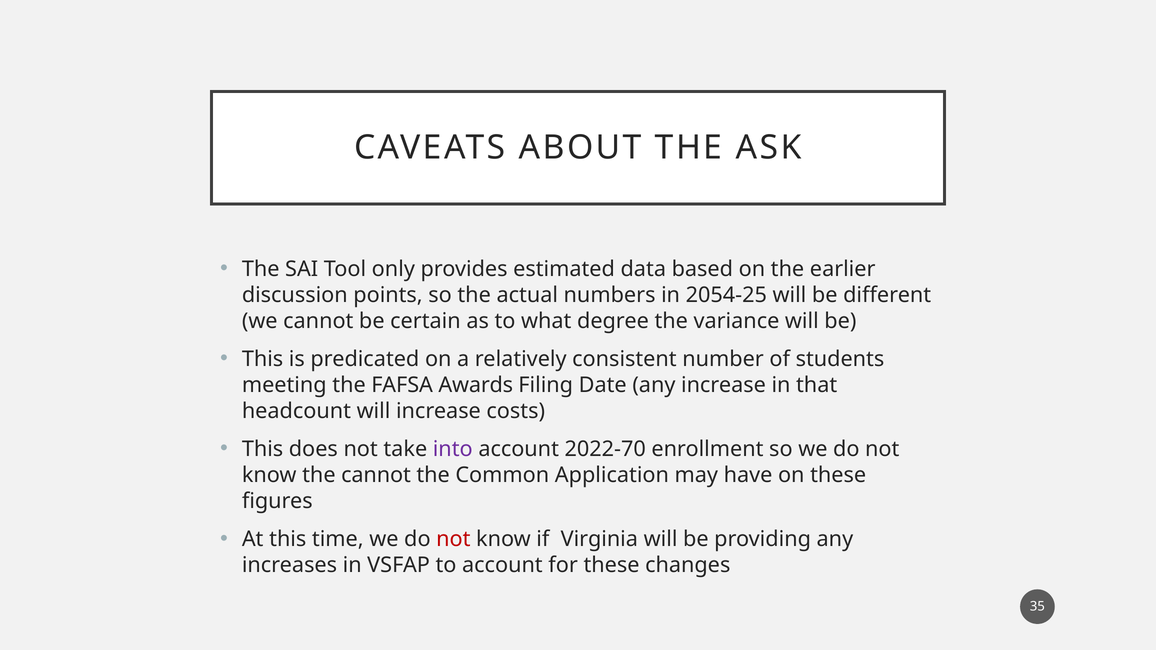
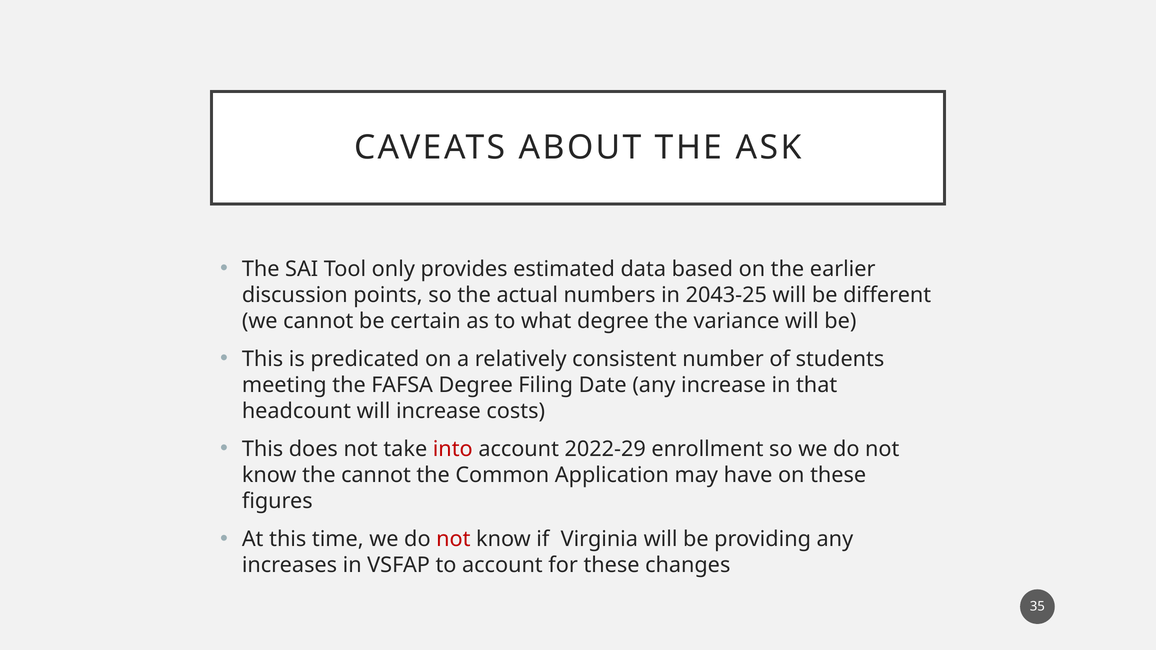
2054-25: 2054-25 -> 2043-25
FAFSA Awards: Awards -> Degree
into colour: purple -> red
2022-70: 2022-70 -> 2022-29
